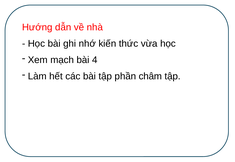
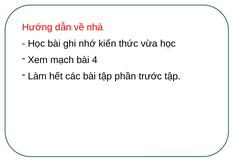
châm: châm -> trước
